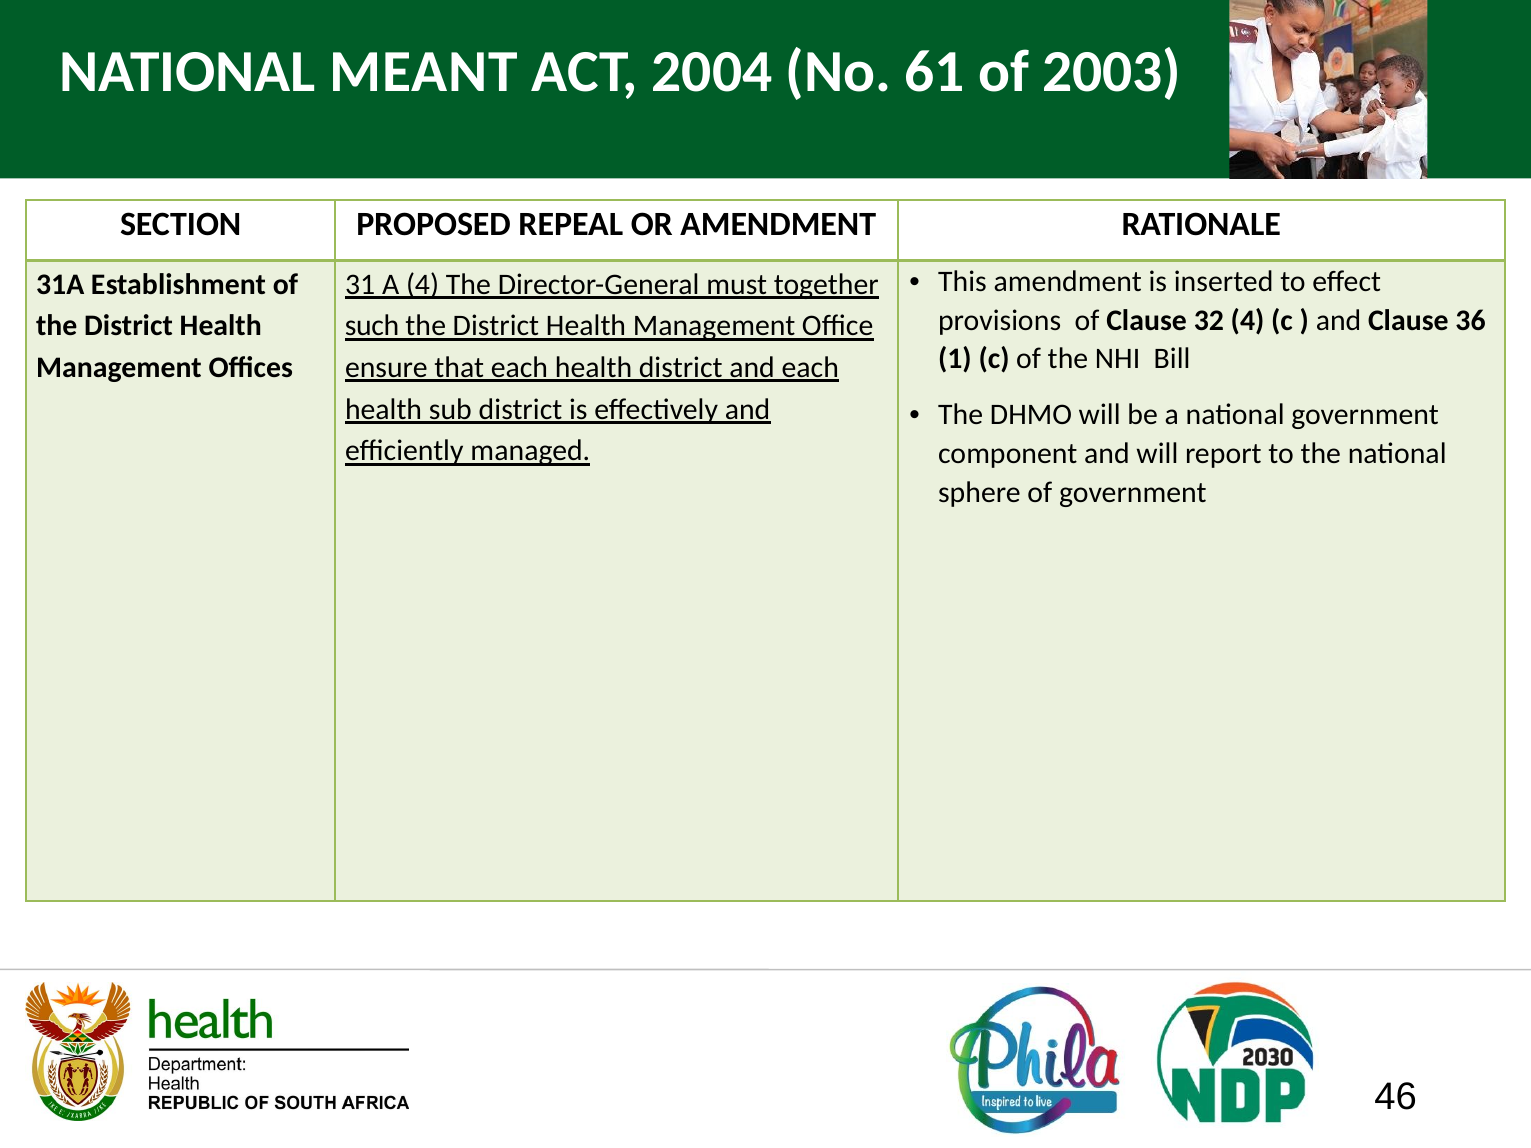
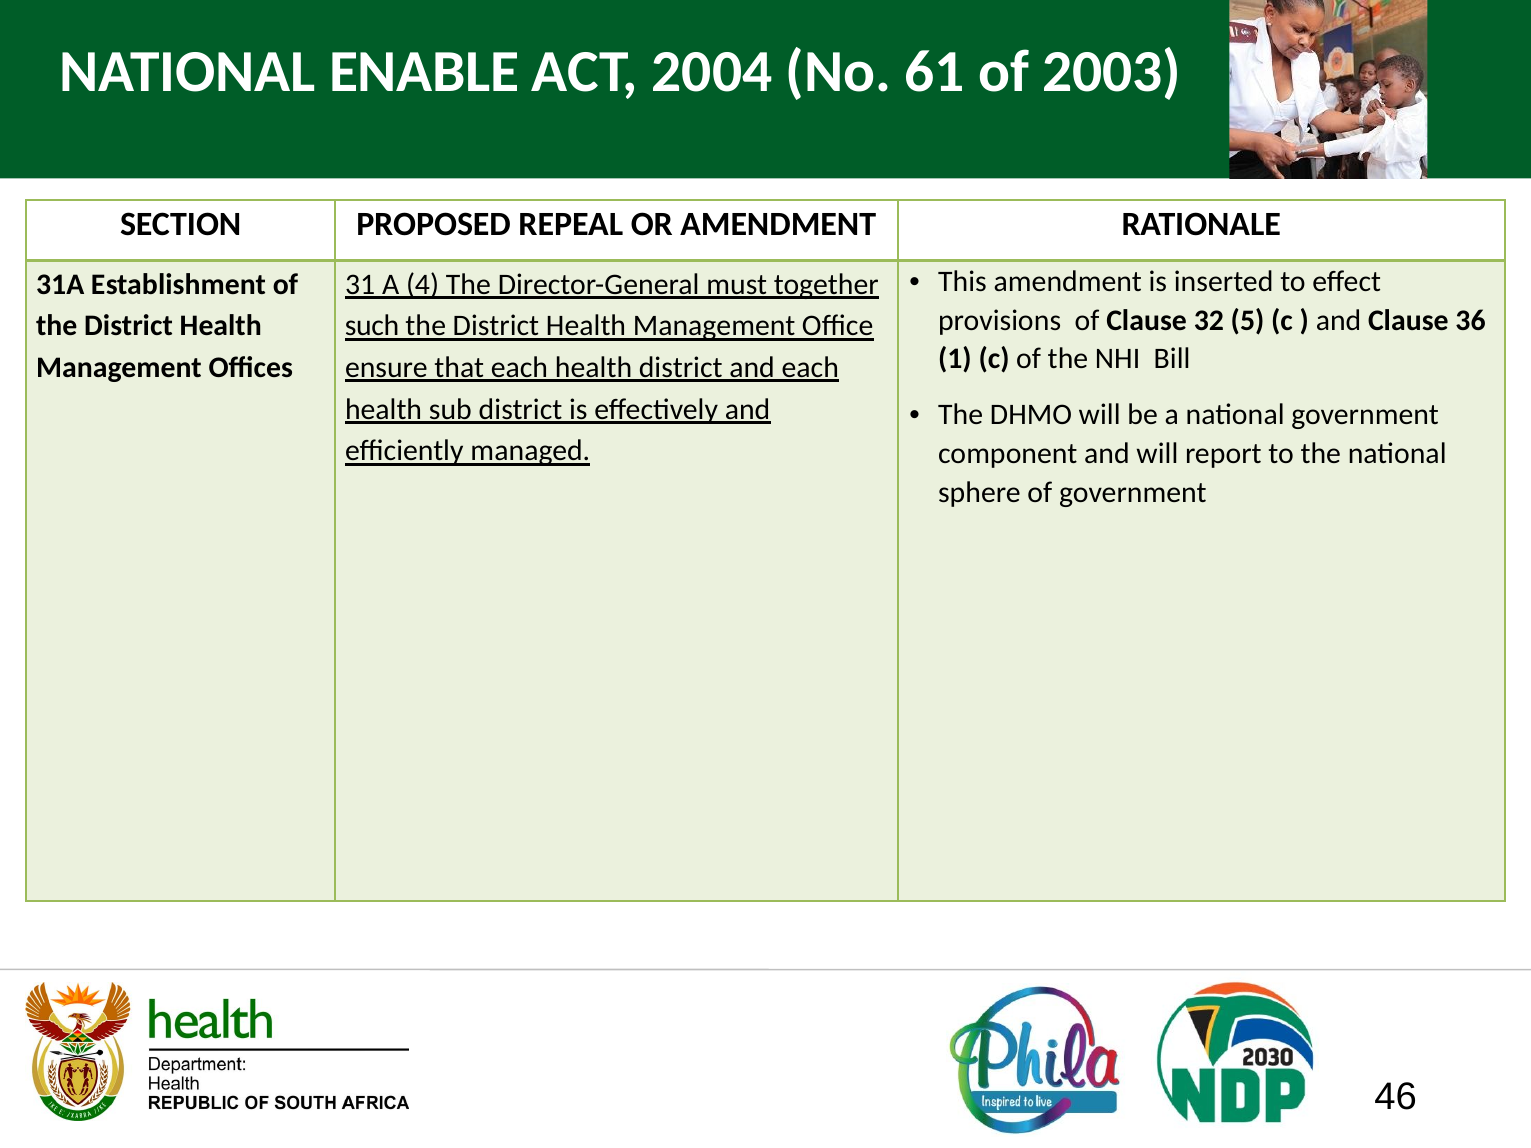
MEANT: MEANT -> ENABLE
32 4: 4 -> 5
